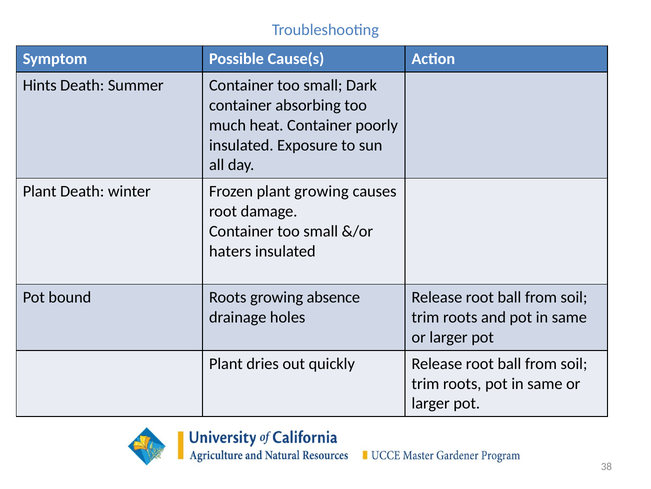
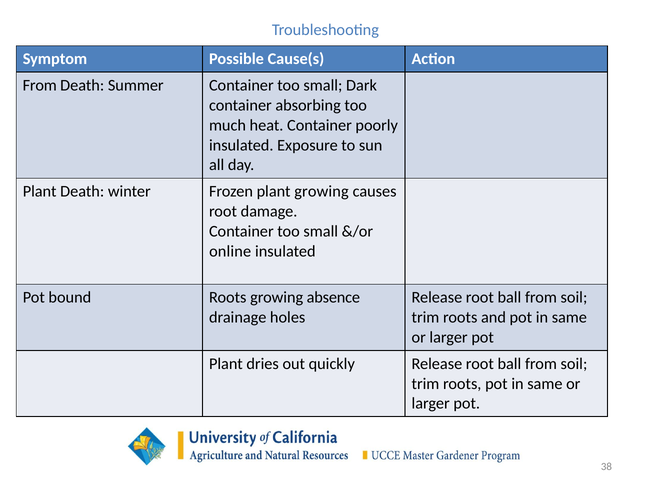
Hints at (40, 85): Hints -> From
haters: haters -> online
